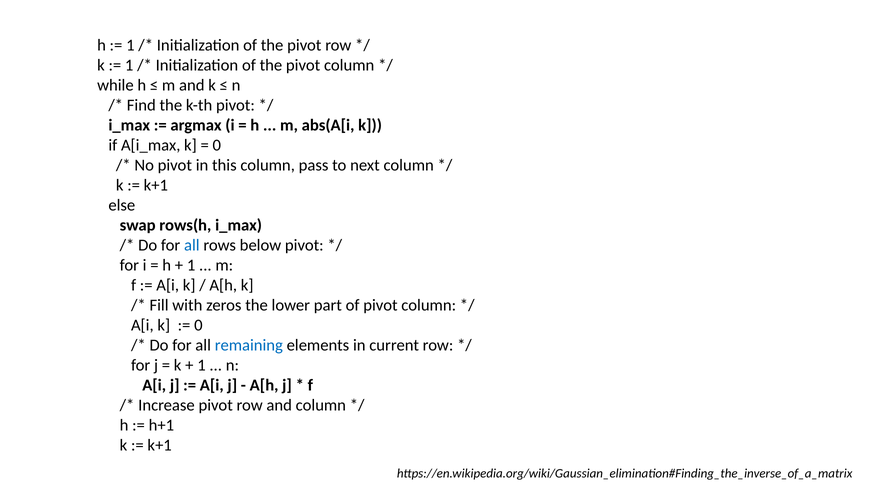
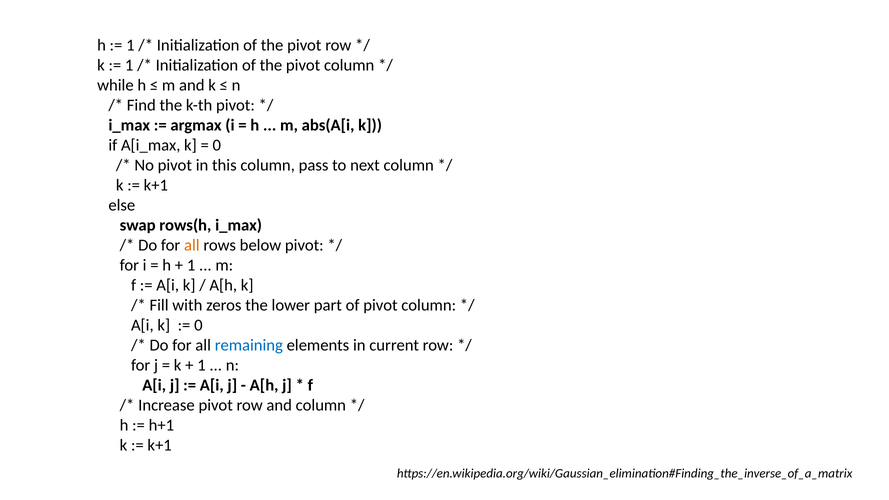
all at (192, 245) colour: blue -> orange
